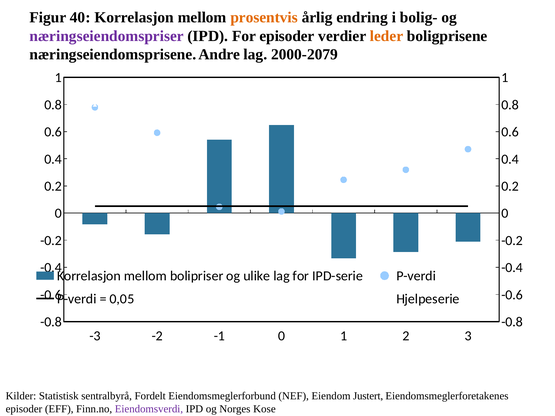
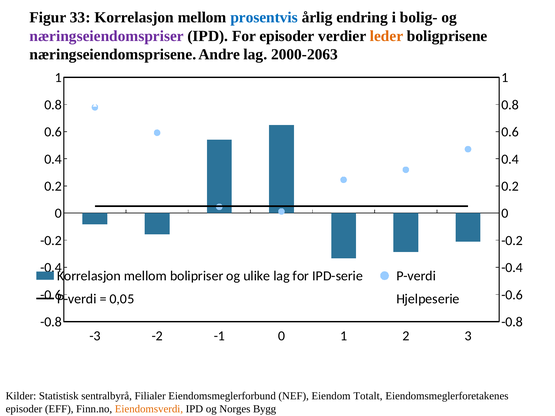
40: 40 -> 33
prosentvis colour: orange -> blue
2000-2079: 2000-2079 -> 2000-2063
Fordelt: Fordelt -> Filialer
Justert: Justert -> Totalt
Eiendomsverdi colour: purple -> orange
Kose: Kose -> Bygg
